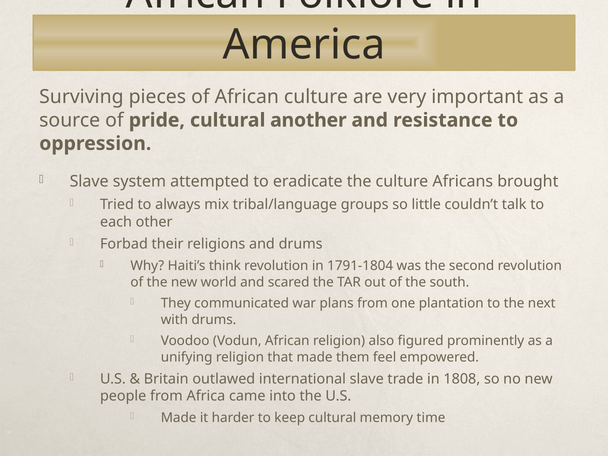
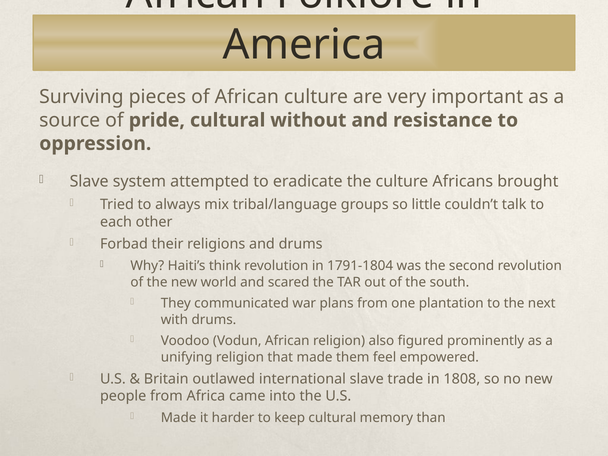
another: another -> without
time: time -> than
